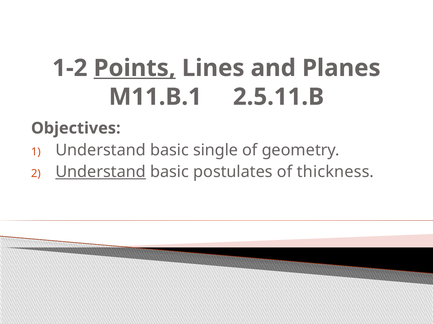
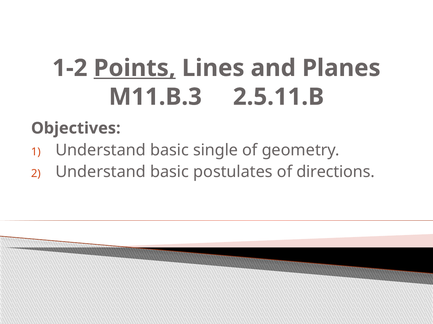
M11.B.1: M11.B.1 -> M11.B.3
Understand at (101, 172) underline: present -> none
thickness: thickness -> directions
